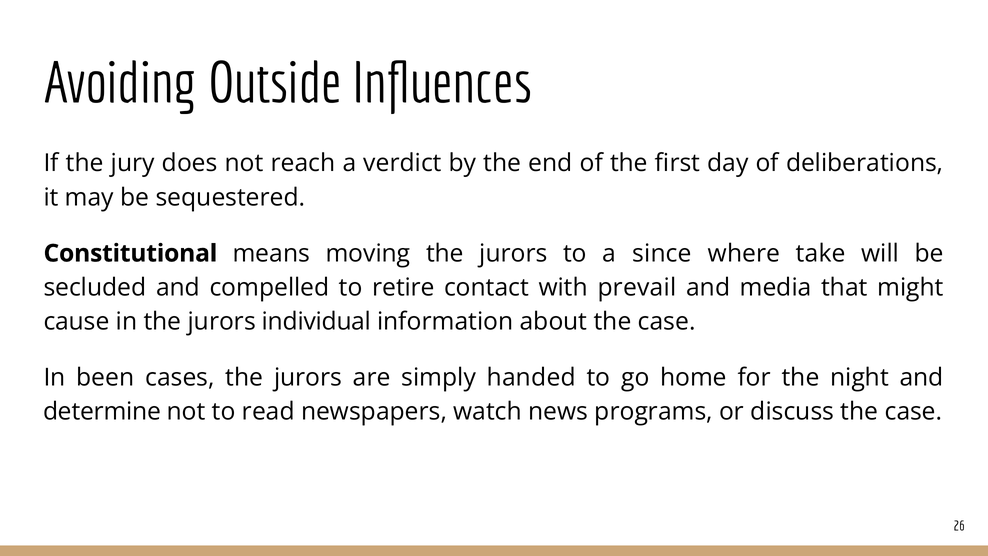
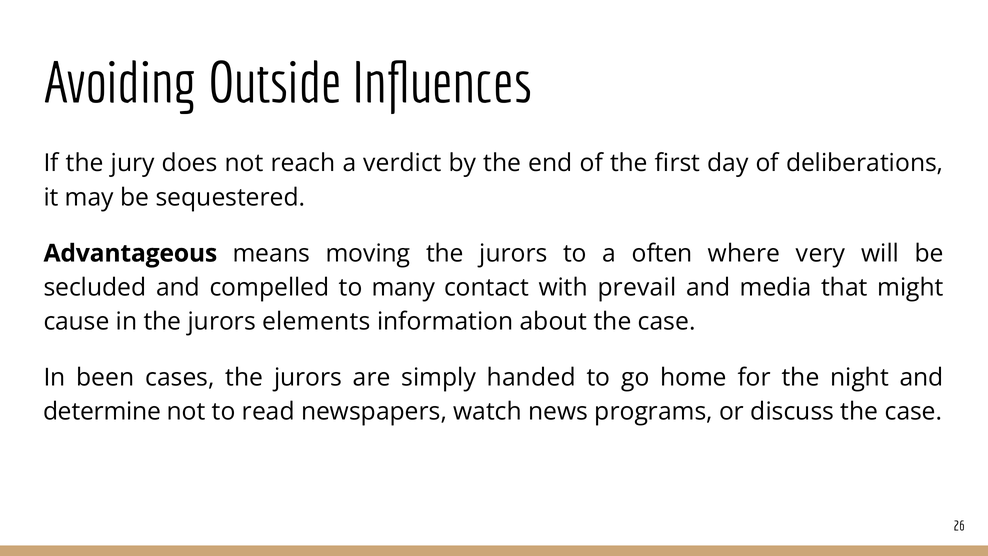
Constitutional: Constitutional -> Advantageous
since: since -> often
take: take -> very
retire: retire -> many
individual: individual -> elements
